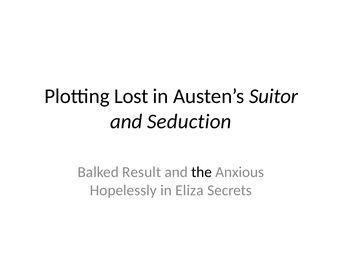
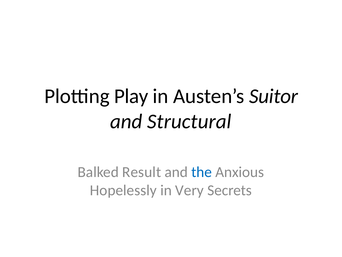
Lost: Lost -> Play
Seduction: Seduction -> Structural
the colour: black -> blue
Eliza: Eliza -> Very
